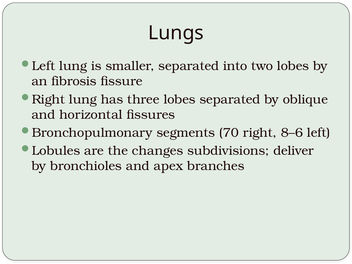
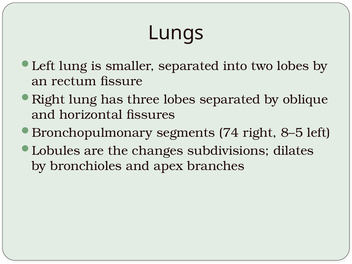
fibrosis: fibrosis -> rectum
70: 70 -> 74
8–6: 8–6 -> 8–5
deliver: deliver -> dilates
